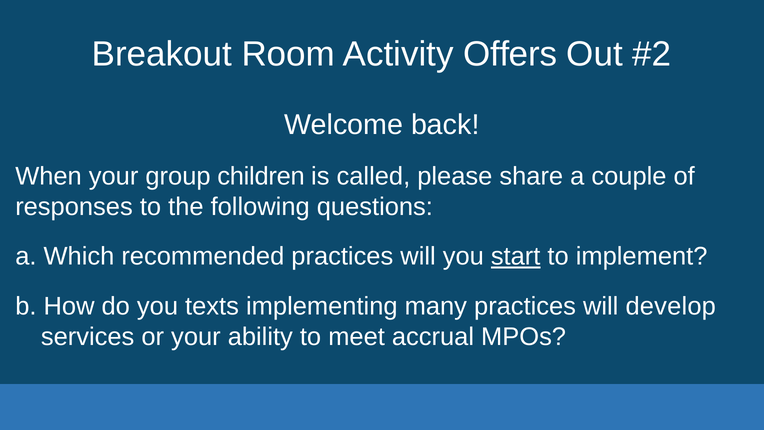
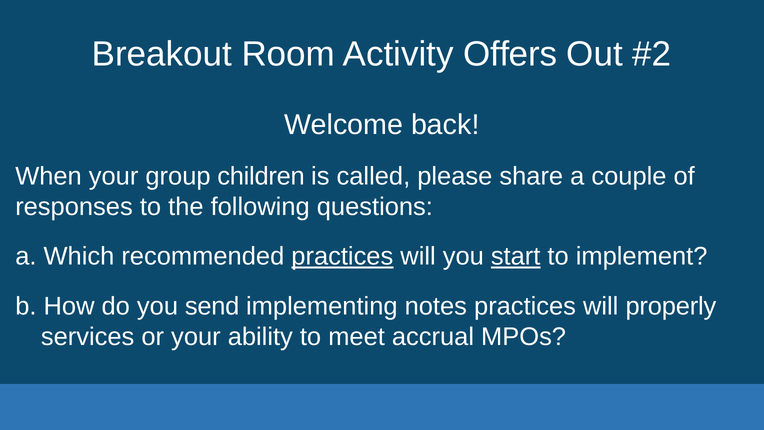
practices at (342, 256) underline: none -> present
texts: texts -> send
many: many -> notes
develop: develop -> properly
